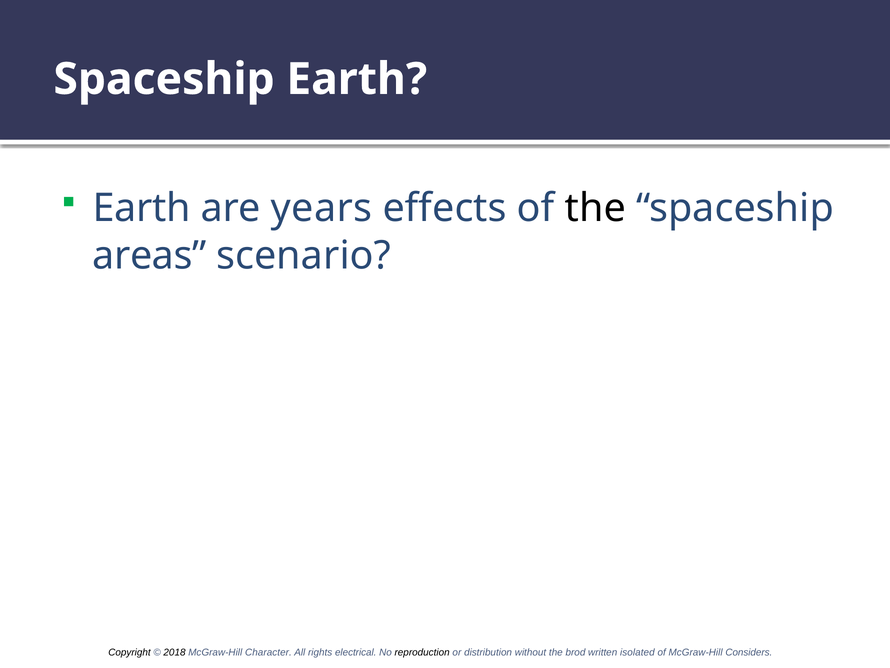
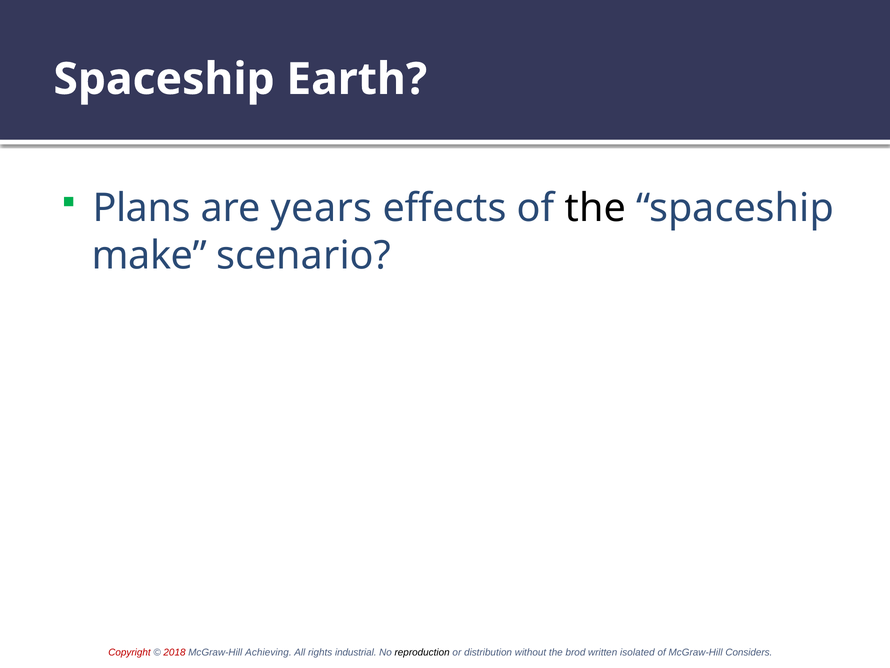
Earth at (142, 208): Earth -> Plans
areas: areas -> make
Copyright colour: black -> red
2018 colour: black -> red
Character: Character -> Achieving
electrical: electrical -> industrial
